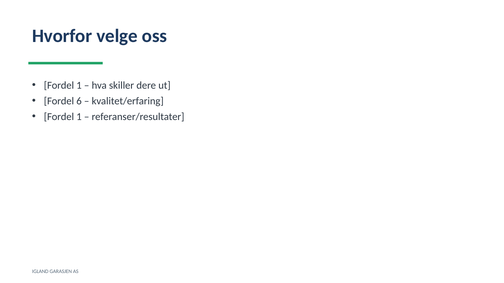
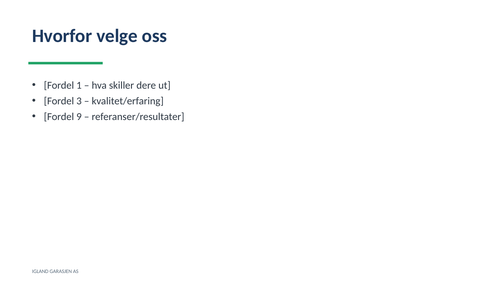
6: 6 -> 3
1 at (79, 117): 1 -> 9
